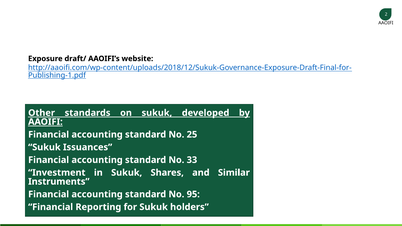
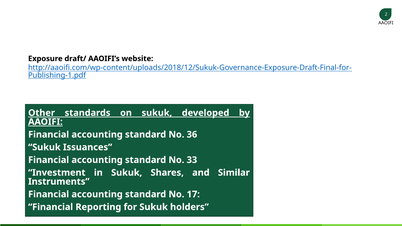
25: 25 -> 36
95: 95 -> 17
